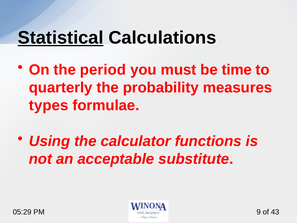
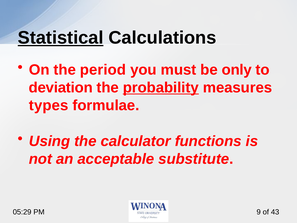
time: time -> only
quarterly: quarterly -> deviation
probability underline: none -> present
